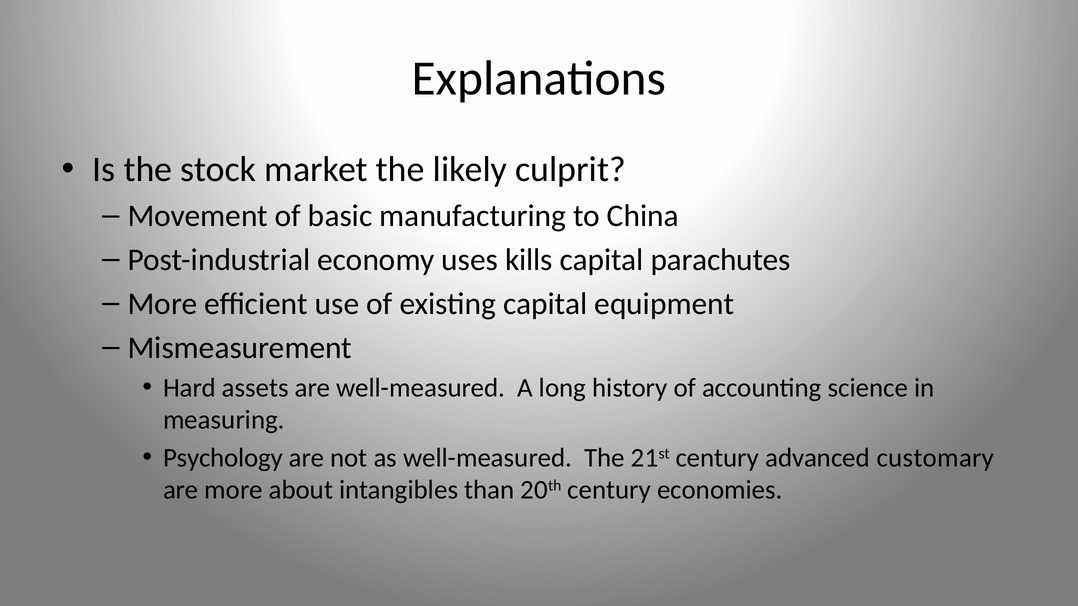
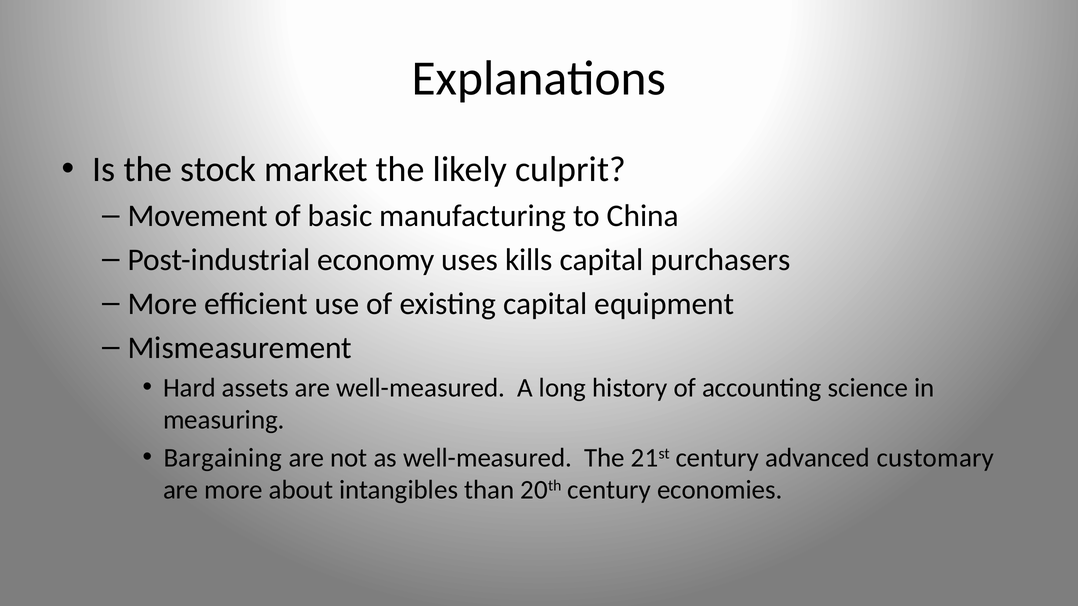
parachutes: parachutes -> purchasers
Psychology: Psychology -> Bargaining
